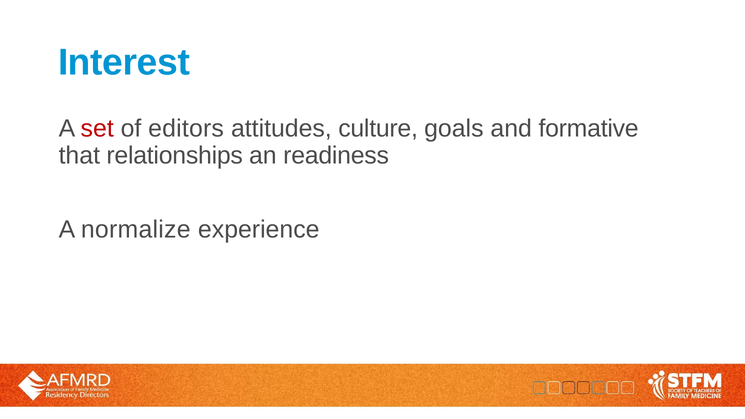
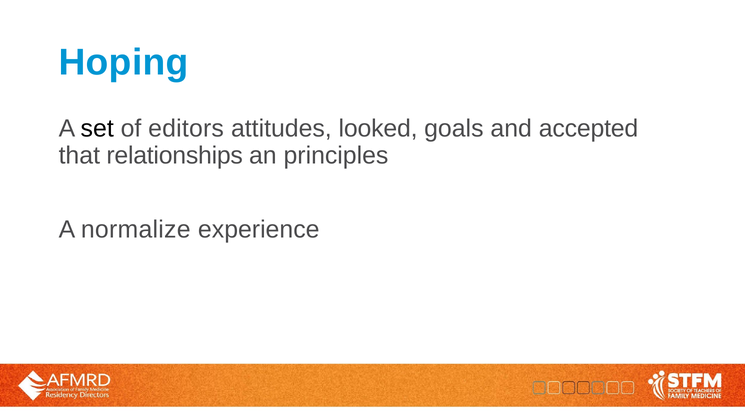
Interest: Interest -> Hoping
set colour: red -> black
culture: culture -> looked
formative: formative -> accepted
readiness: readiness -> principles
